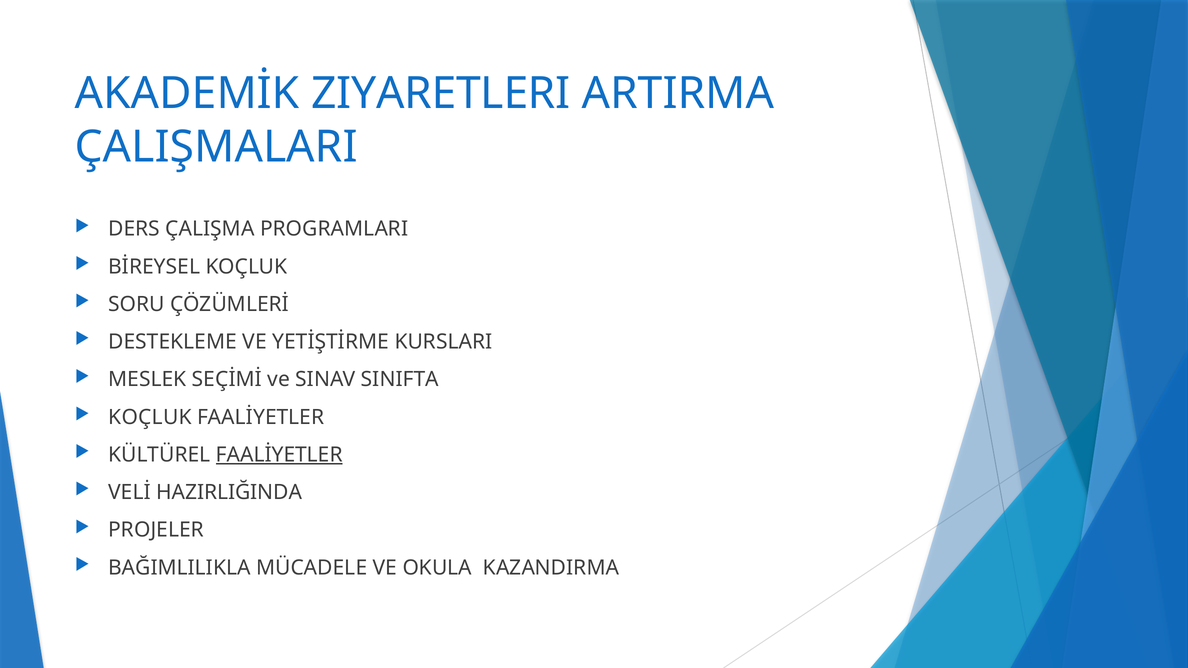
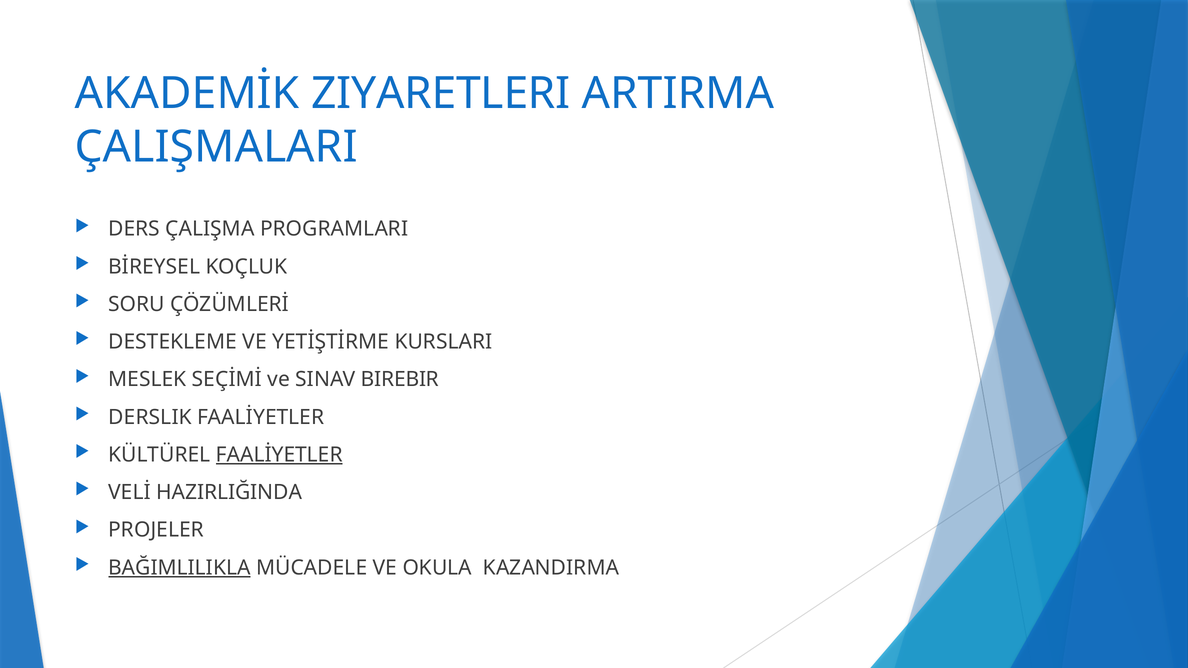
SINIFTA: SINIFTA -> BIREBIR
KOÇLUK at (150, 417): KOÇLUK -> DERSLIK
BAĞIMLILIKLA underline: none -> present
